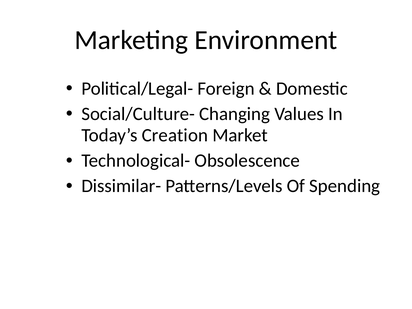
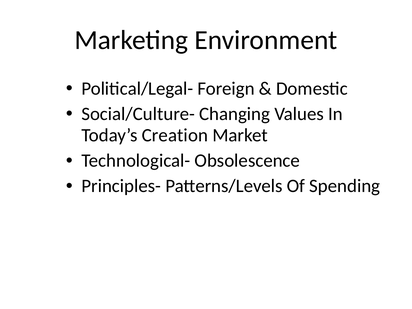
Dissimilar-: Dissimilar- -> Principles-
